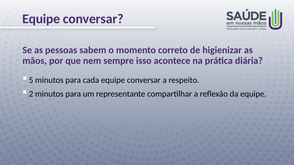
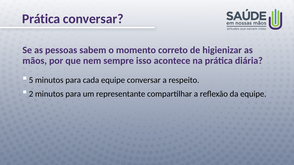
Equipe at (41, 19): Equipe -> Prática
